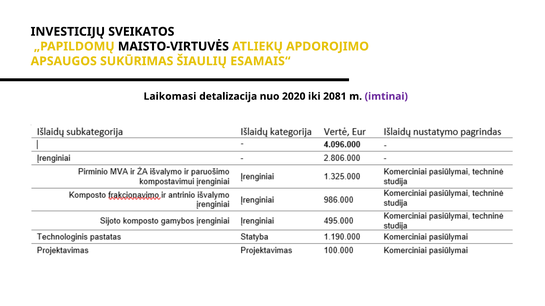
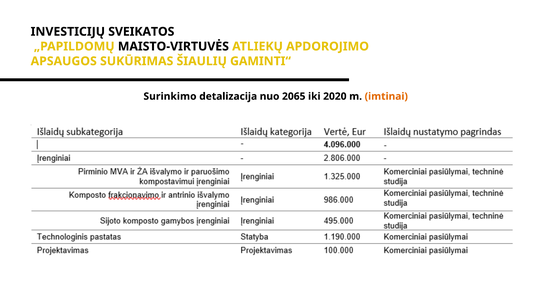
ESAMAIS“: ESAMAIS“ -> GAMINTI“
Laikomasi: Laikomasi -> Surinkimo
2020: 2020 -> 2065
2081: 2081 -> 2020
imtinai colour: purple -> orange
